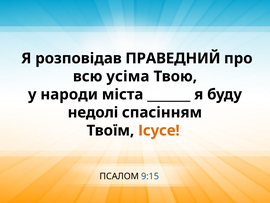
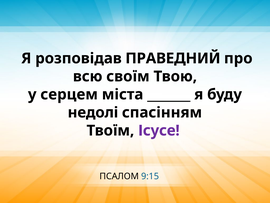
усіма: усіма -> своїм
народи: народи -> серцем
Ісусе colour: orange -> purple
